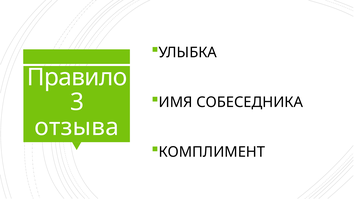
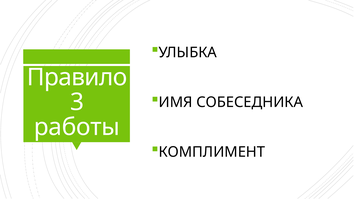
отзыва: отзыва -> работы
